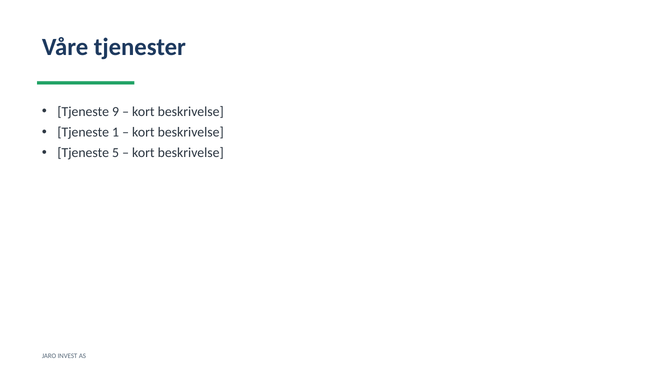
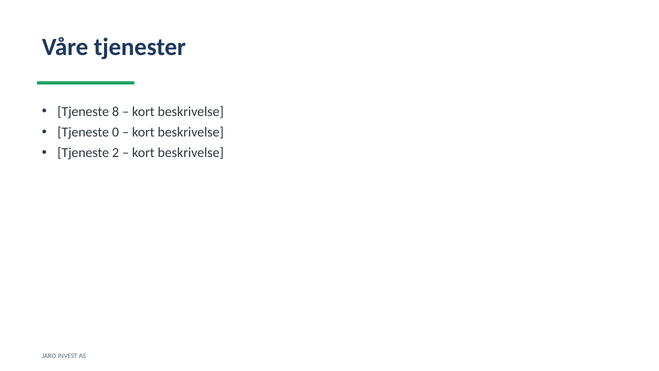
9: 9 -> 8
1: 1 -> 0
5: 5 -> 2
